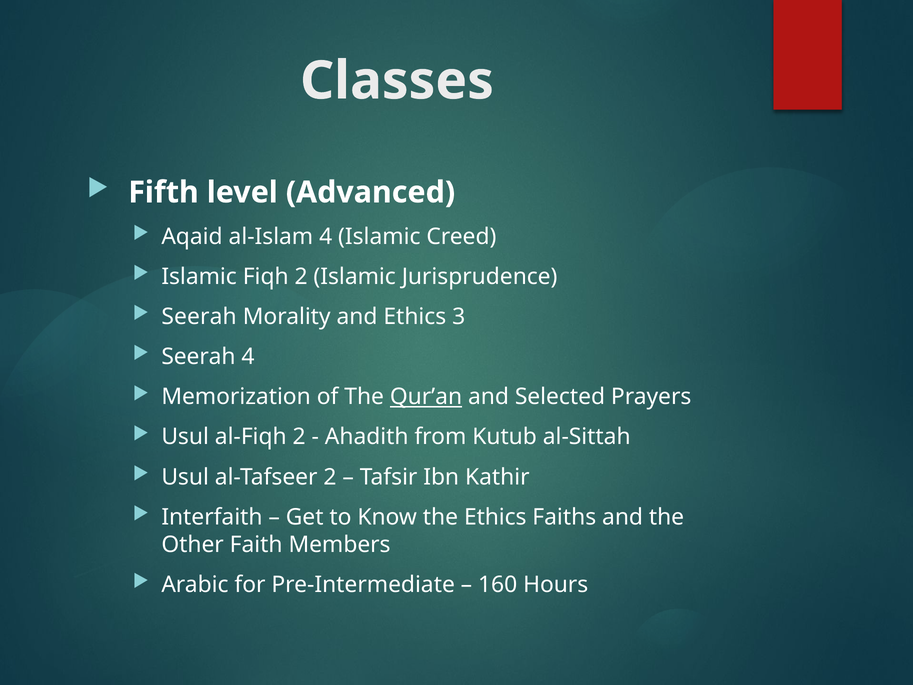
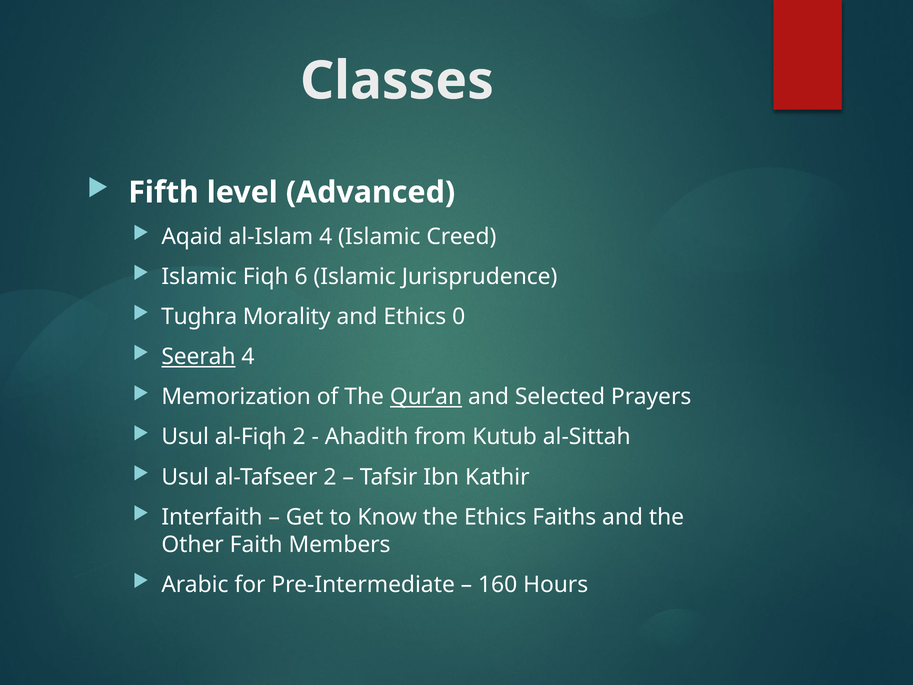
Fiqh 2: 2 -> 6
Seerah at (199, 317): Seerah -> Tughra
3: 3 -> 0
Seerah at (198, 357) underline: none -> present
